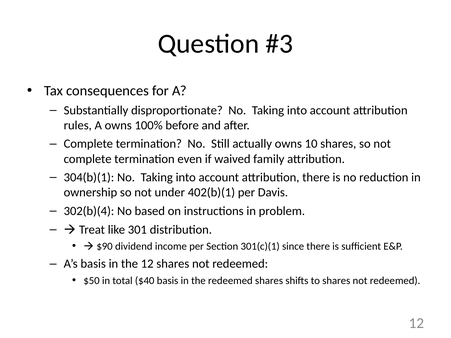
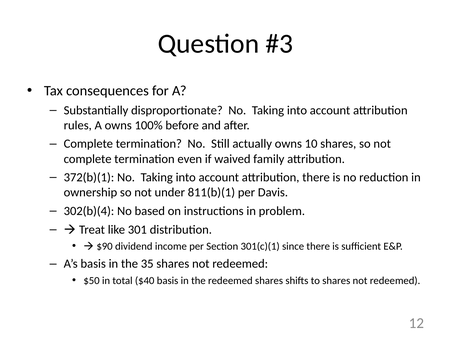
304(b)(1: 304(b)(1 -> 372(b)(1
402(b)(1: 402(b)(1 -> 811(b)(1
the 12: 12 -> 35
